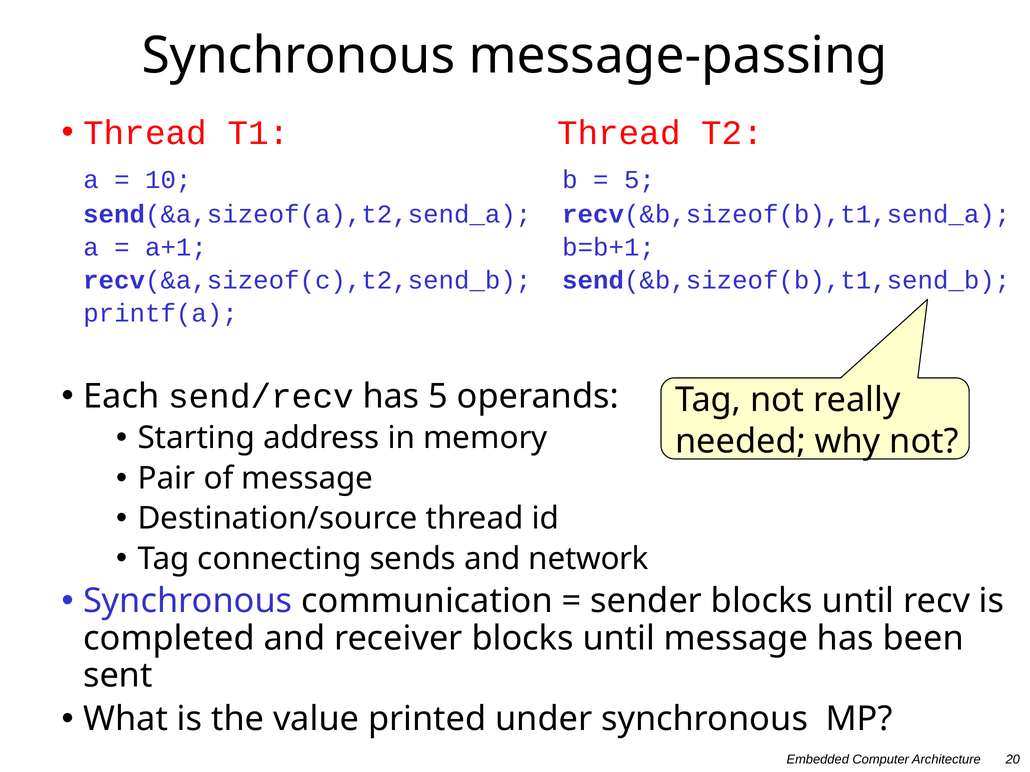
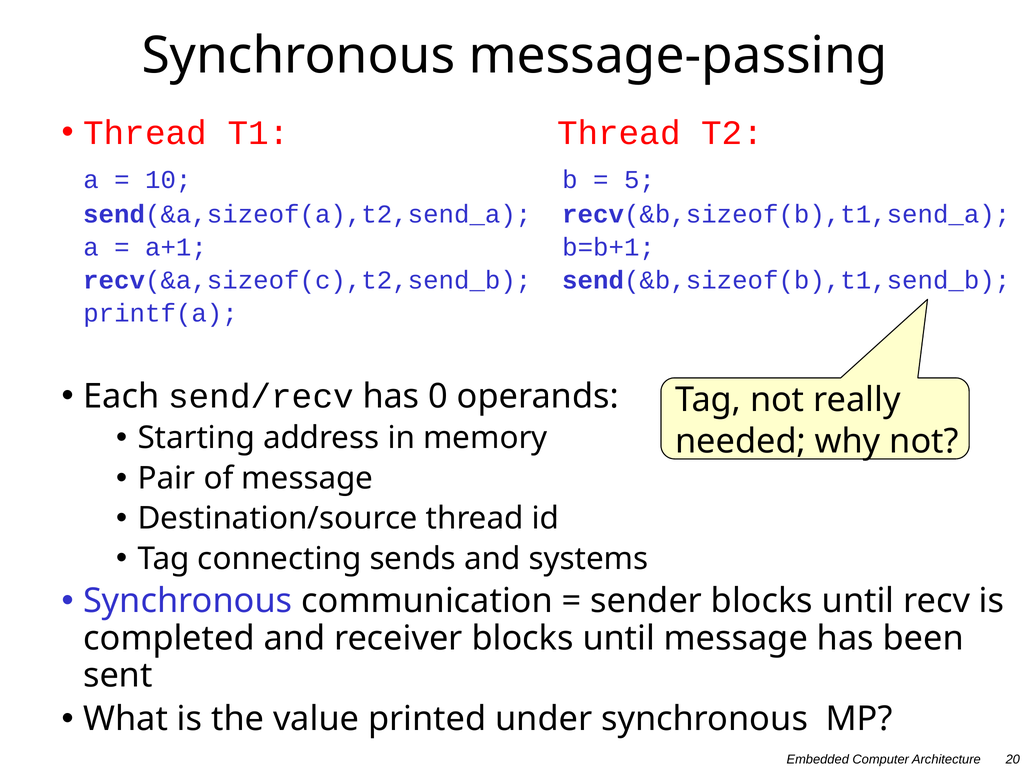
has 5: 5 -> 0
network: network -> systems
